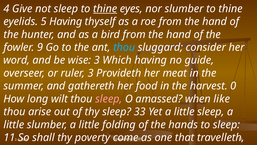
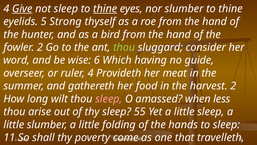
Give underline: none -> present
5 Having: Having -> Strong
fowler 9: 9 -> 2
thou at (124, 47) colour: light blue -> light green
wise 3: 3 -> 6
ruler 3: 3 -> 4
harvest 0: 0 -> 2
like: like -> less
33: 33 -> 55
